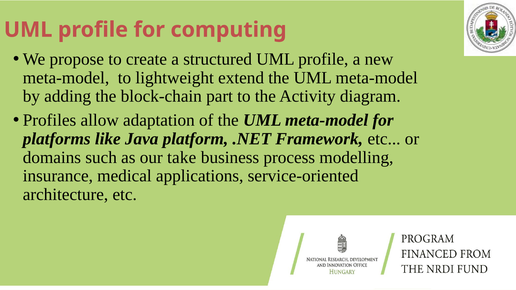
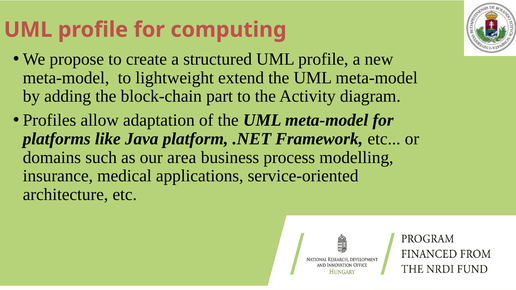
take: take -> area
